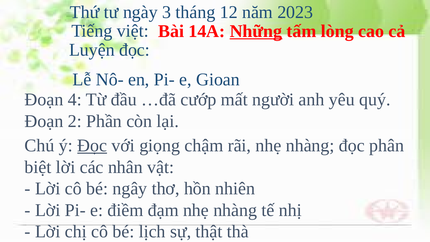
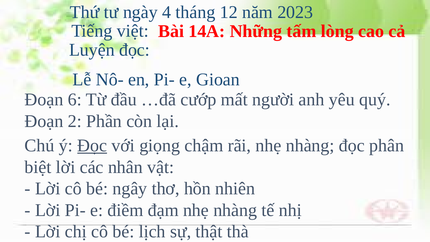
3: 3 -> 4
Những underline: present -> none
4: 4 -> 6
